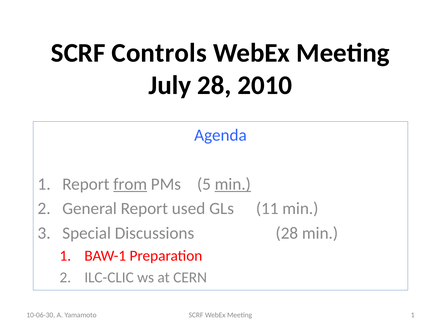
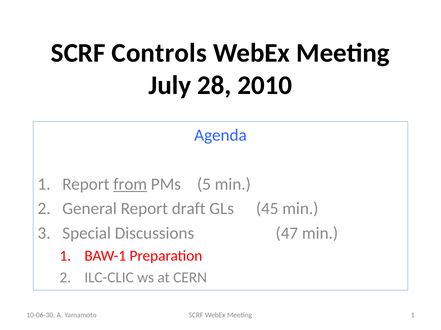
min at (233, 185) underline: present -> none
used: used -> draft
11: 11 -> 45
Discussions 28: 28 -> 47
